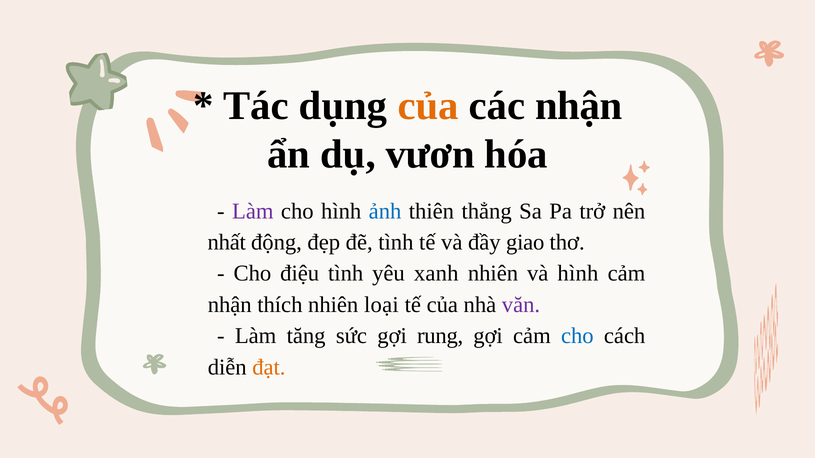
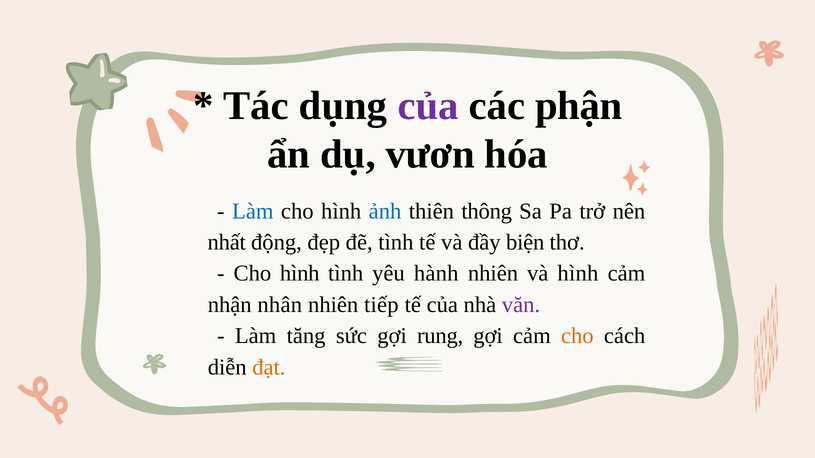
của at (428, 106) colour: orange -> purple
các nhận: nhận -> phận
Làm at (253, 211) colour: purple -> blue
thẳng: thẳng -> thông
giao: giao -> biện
điệu at (300, 274): điệu -> hình
xanh: xanh -> hành
thích: thích -> nhân
loại: loại -> tiếp
cho at (577, 336) colour: blue -> orange
